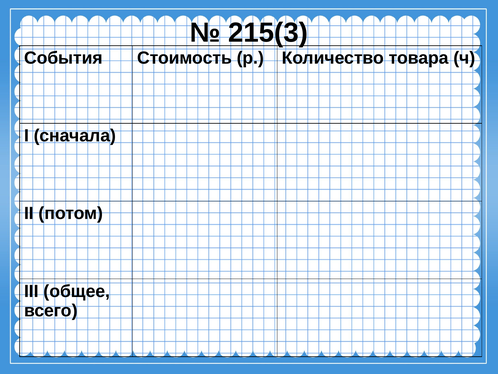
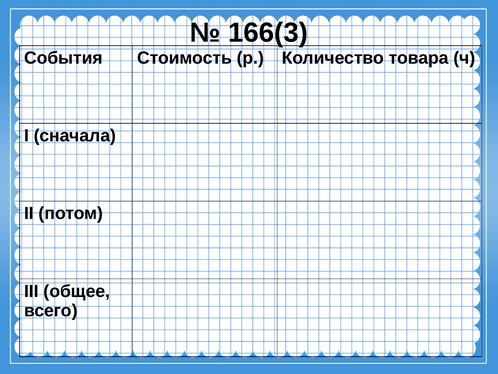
215(3: 215(3 -> 166(3
